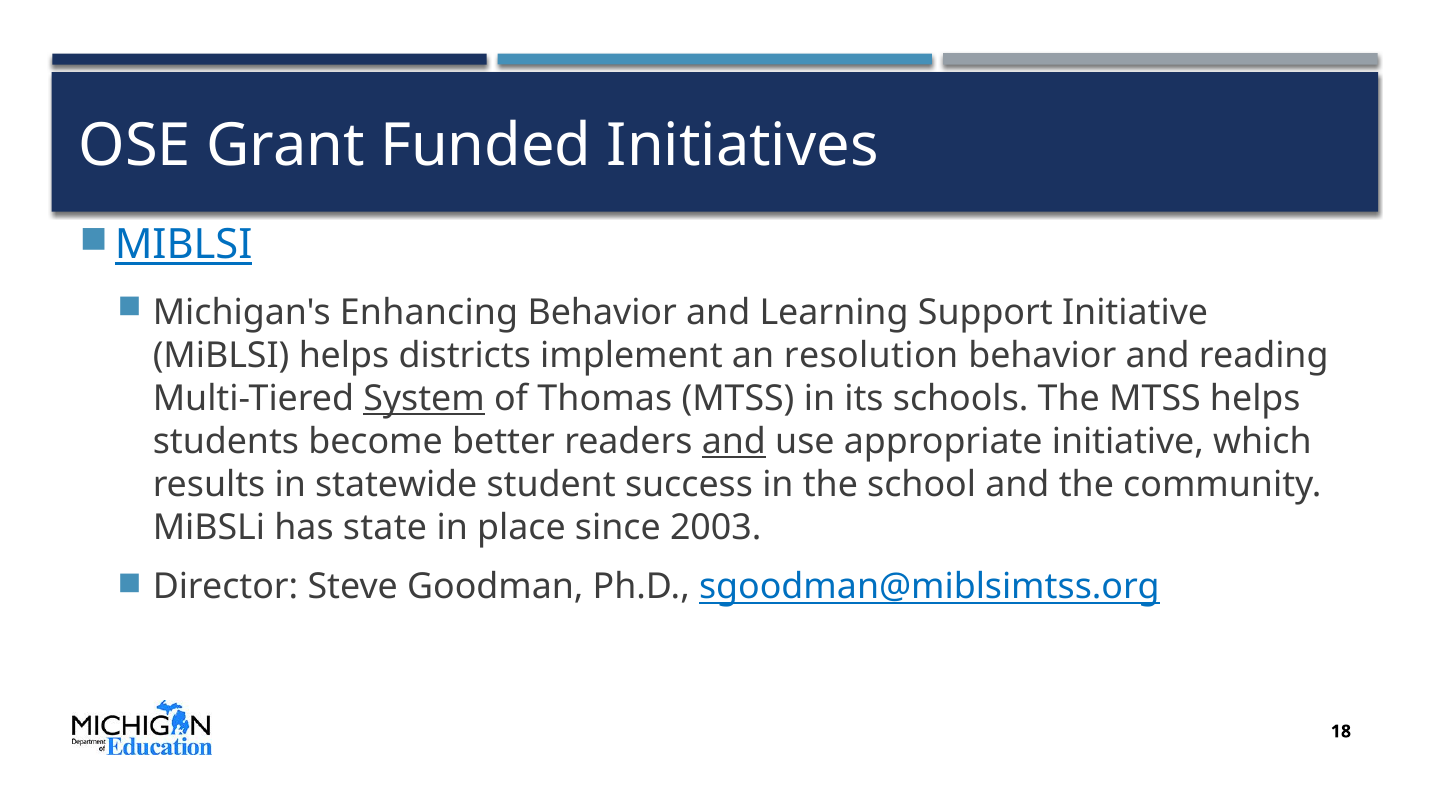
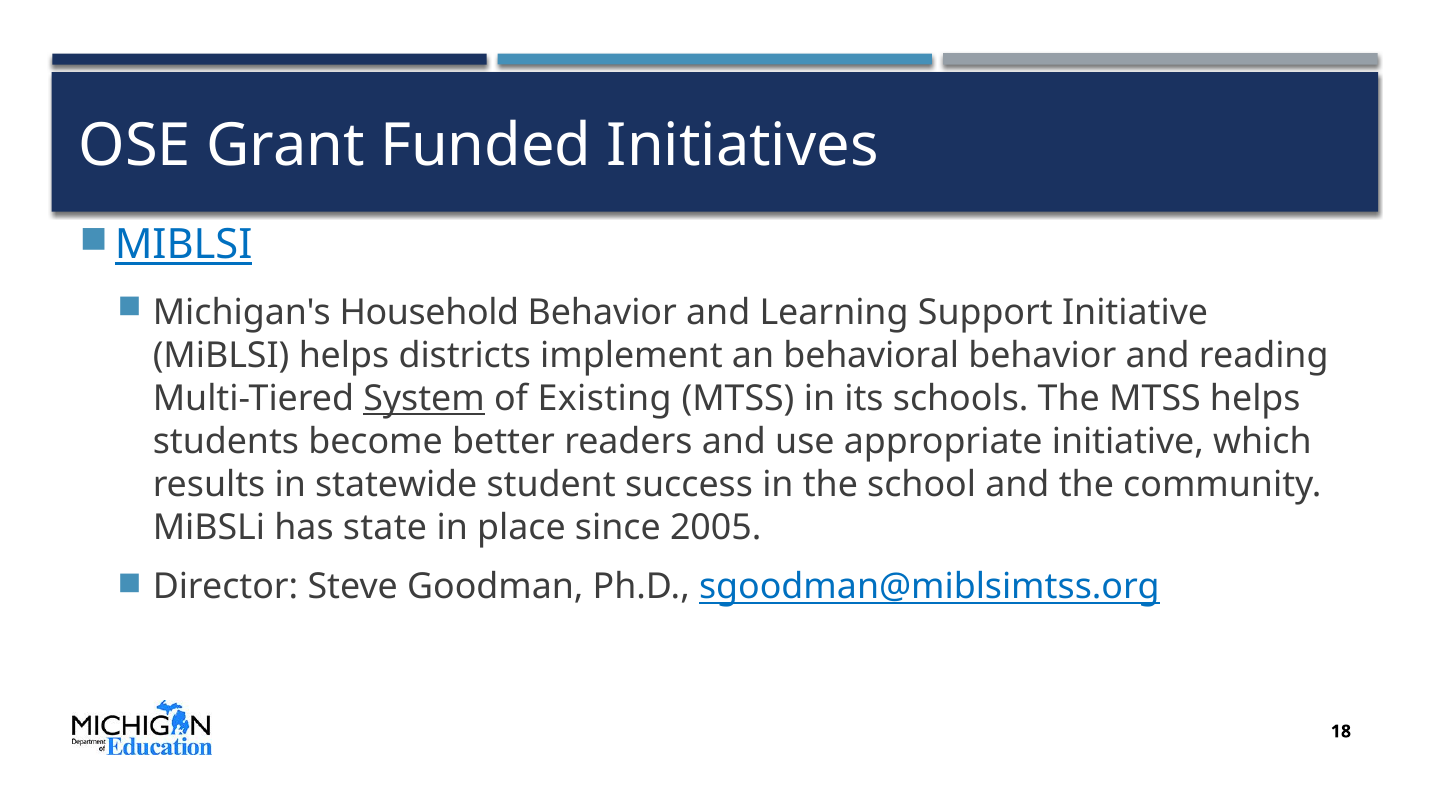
Enhancing: Enhancing -> Household
resolution: resolution -> behavioral
Thomas: Thomas -> Existing
and at (734, 442) underline: present -> none
2003: 2003 -> 2005
